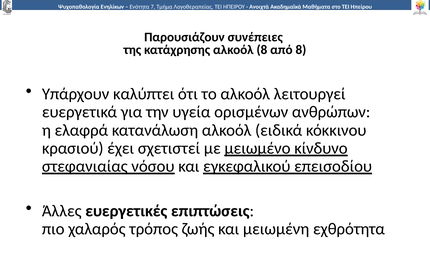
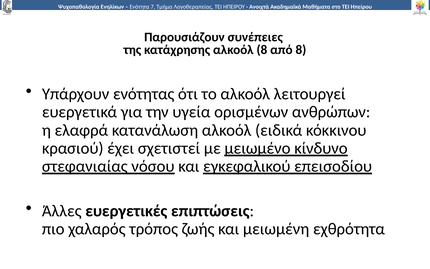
καλύπτει: καλύπτει -> ενότητας
